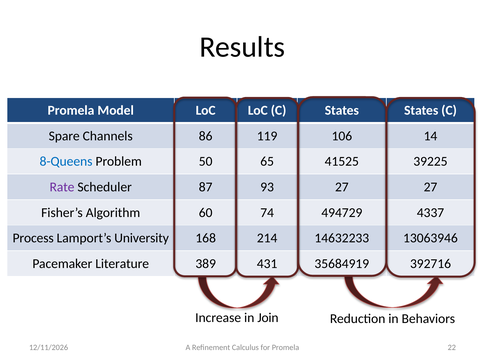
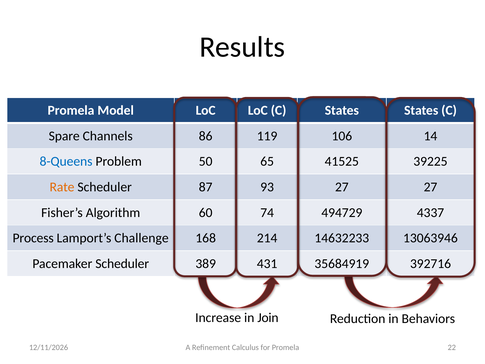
Rate colour: purple -> orange
University: University -> Challenge
Pacemaker Literature: Literature -> Scheduler
